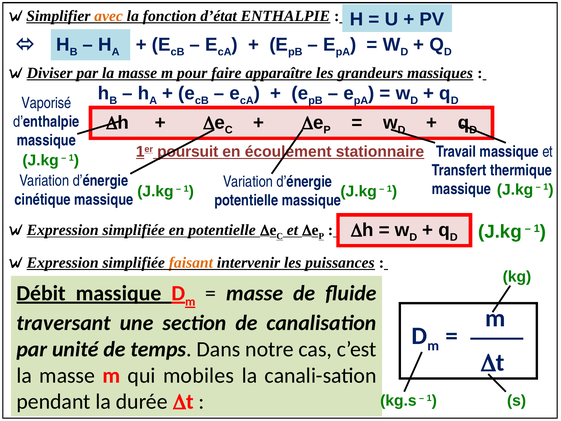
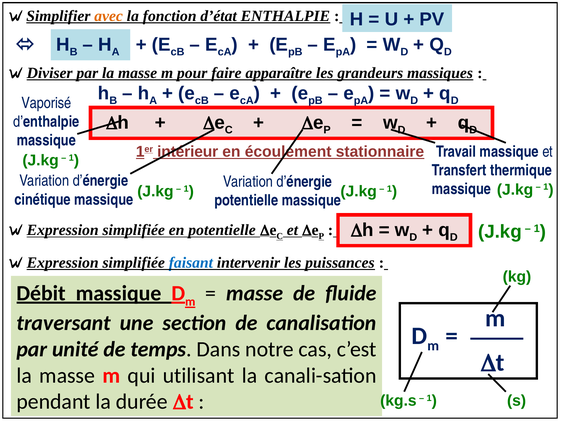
poursuit: poursuit -> intérieur
faisant colour: orange -> blue
mobiles: mobiles -> utilisant
